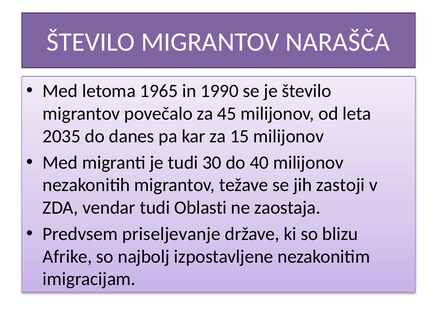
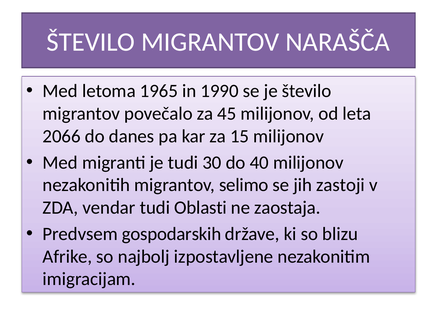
2035: 2035 -> 2066
težave: težave -> selimo
priseljevanje: priseljevanje -> gospodarskih
